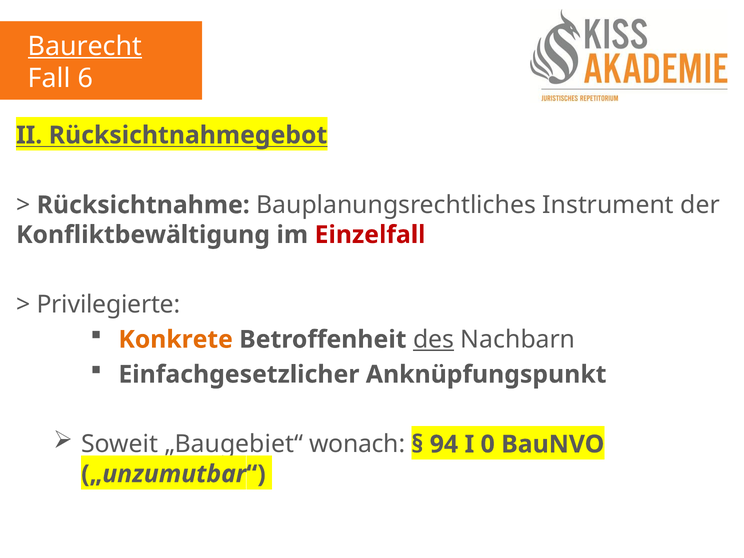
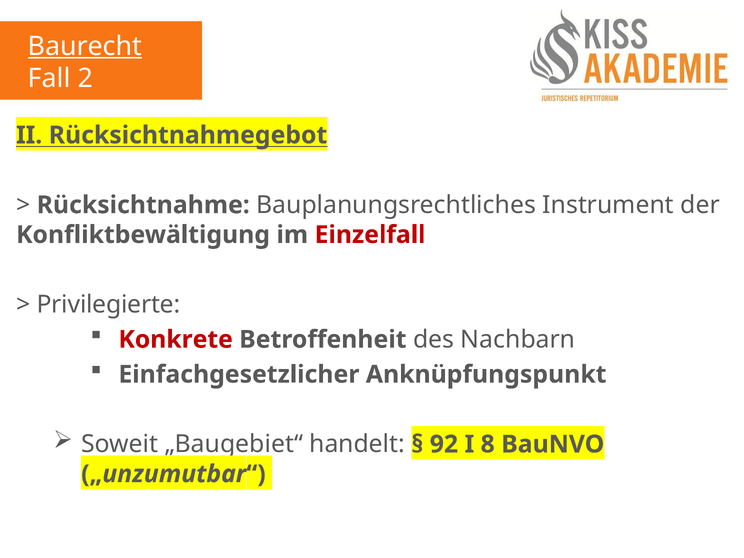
6: 6 -> 2
Konkrete colour: orange -> red
des underline: present -> none
wonach: wonach -> handelt
94: 94 -> 92
0: 0 -> 8
